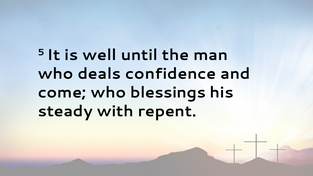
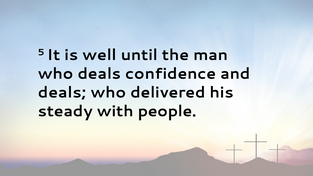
come at (62, 92): come -> deals
blessings: blessings -> delivered
repent: repent -> people
